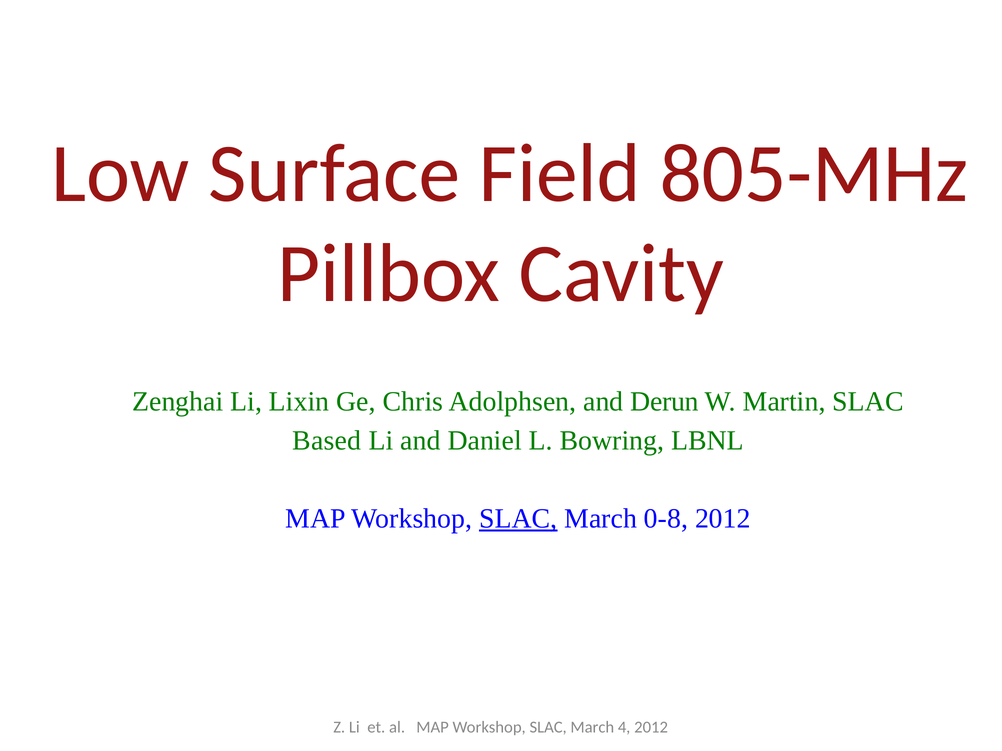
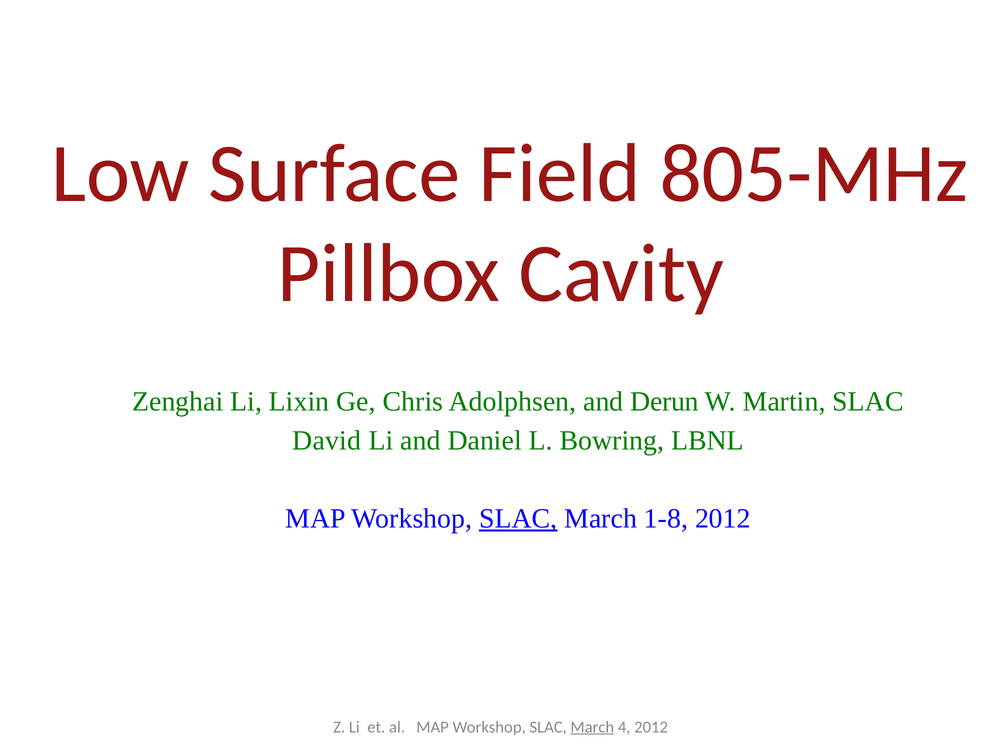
Based: Based -> David
0-8: 0-8 -> 1-8
March at (592, 728) underline: none -> present
